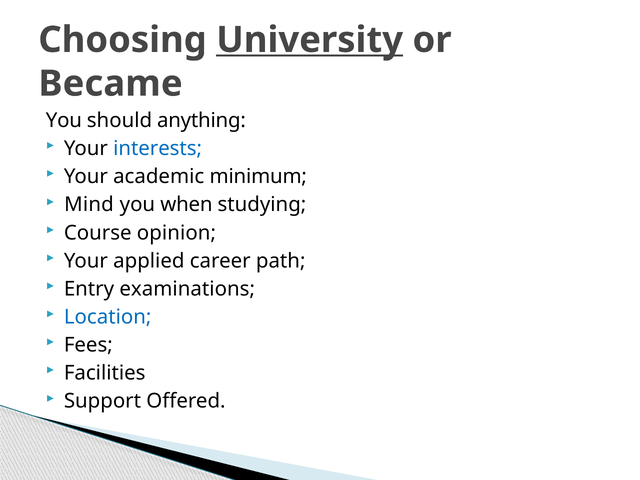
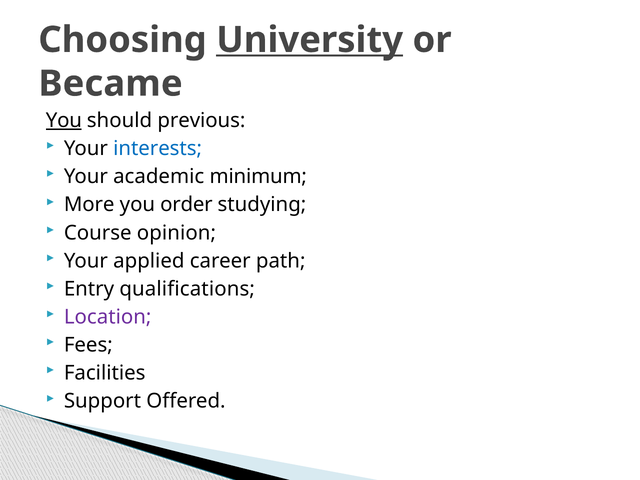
You at (64, 121) underline: none -> present
anything: anything -> previous
Mind: Mind -> More
when: when -> order
examinations: examinations -> qualifications
Location colour: blue -> purple
